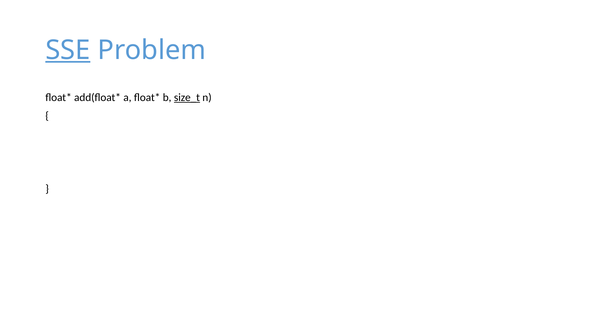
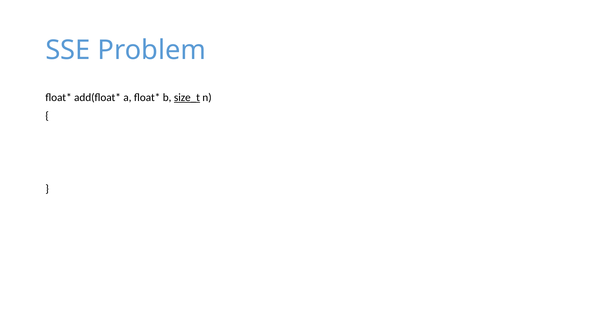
SSE underline: present -> none
